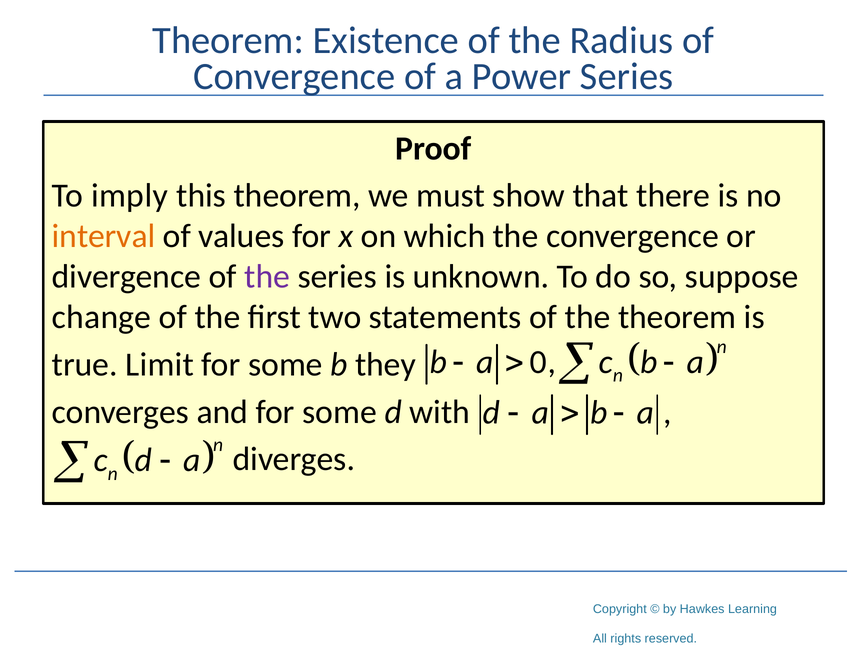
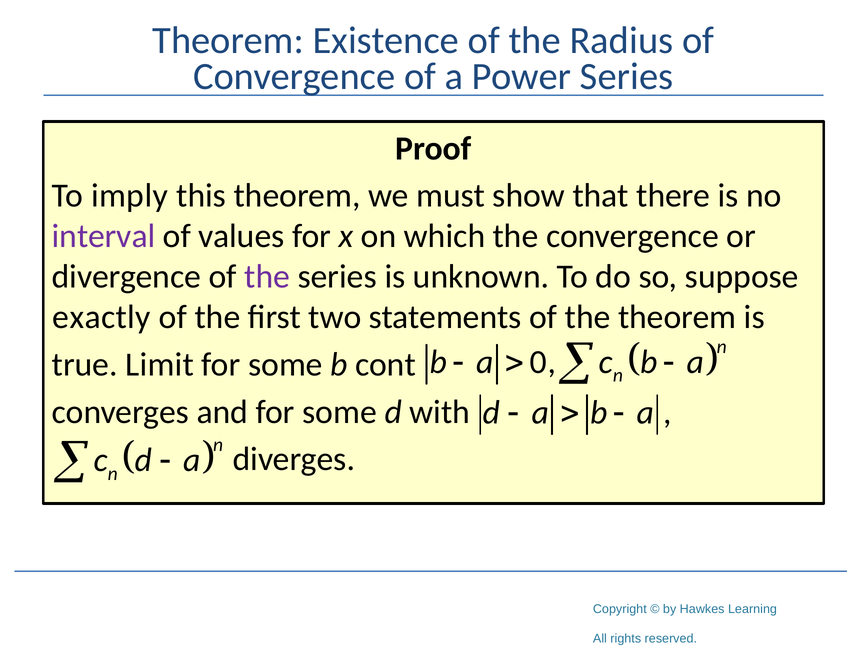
interval colour: orange -> purple
change: change -> exactly
they: they -> cont
